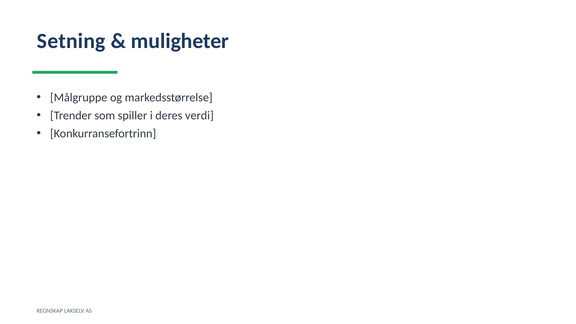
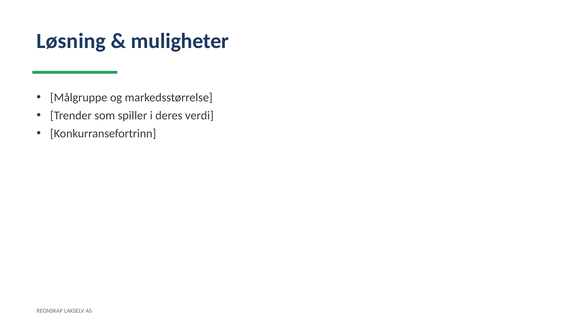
Setning: Setning -> Løsning
